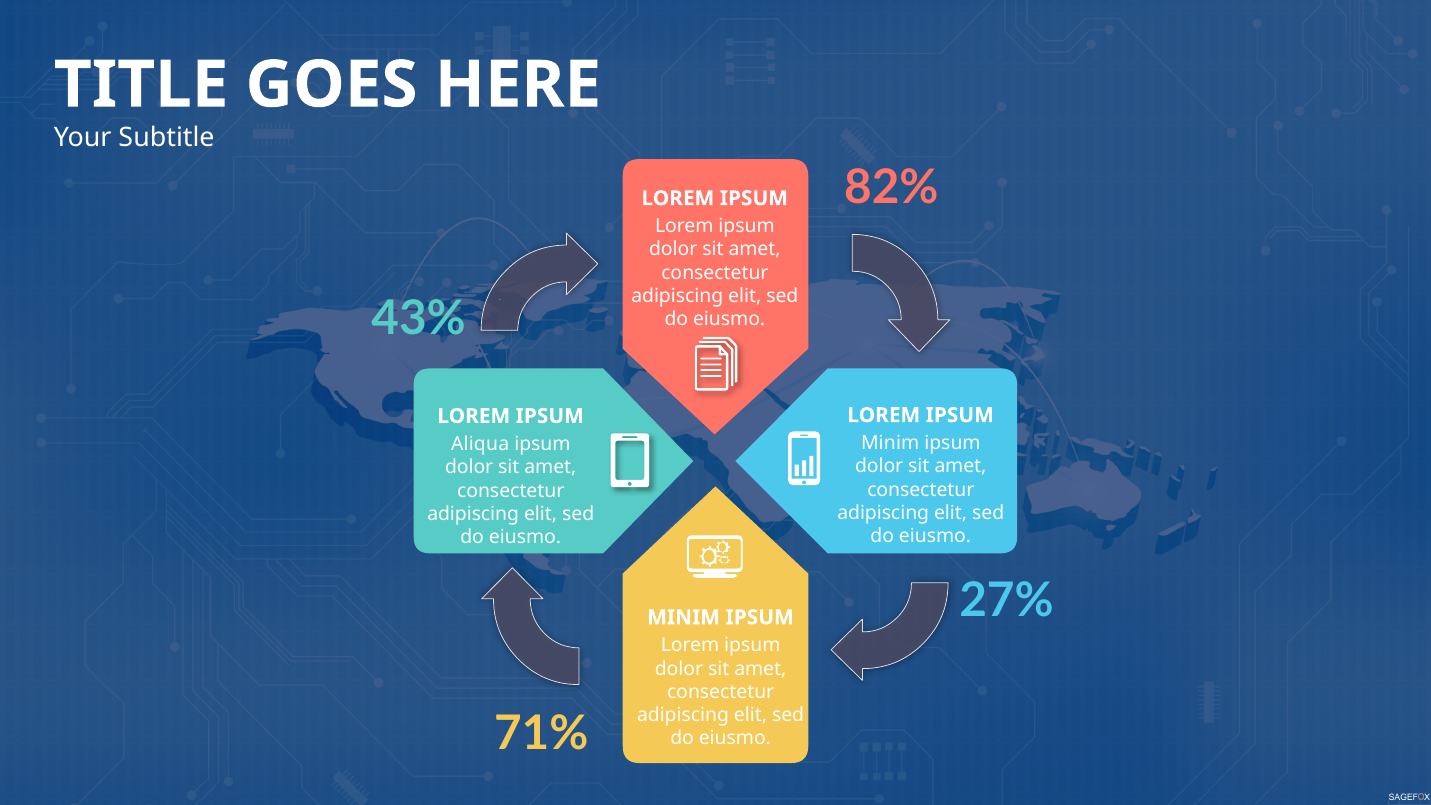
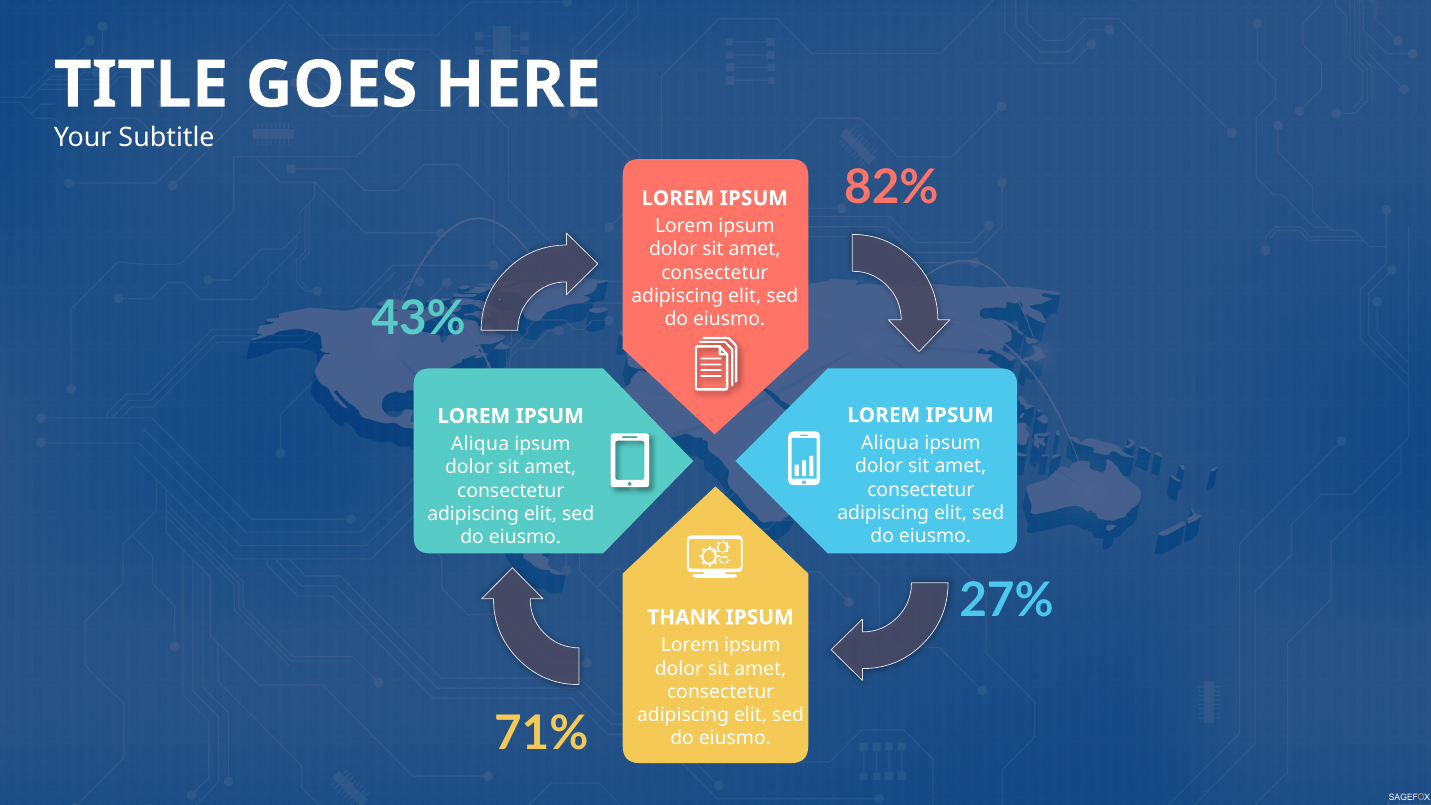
Minim at (890, 443): Minim -> Aliqua
MINIM at (684, 617): MINIM -> THANK
